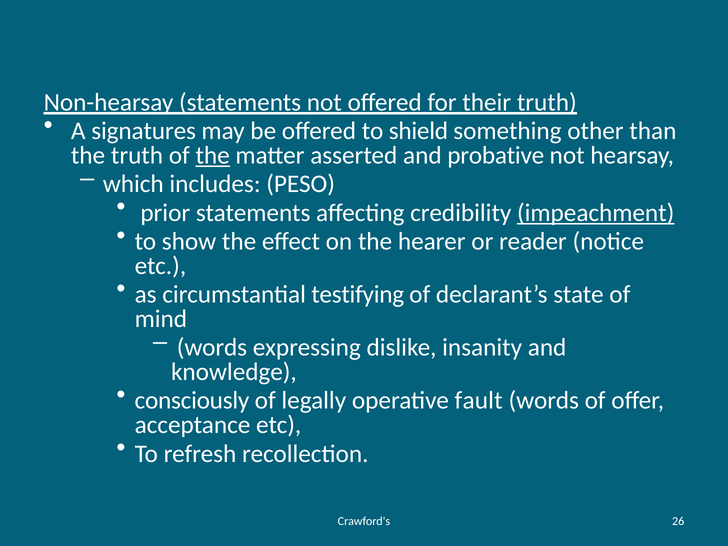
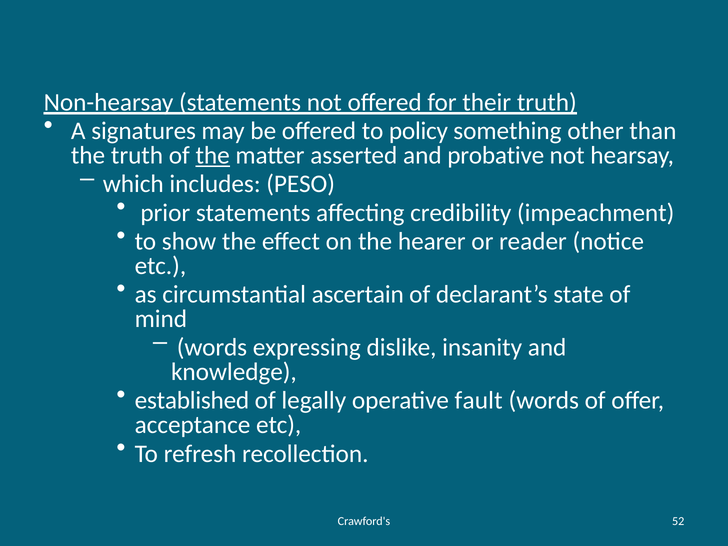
shield: shield -> policy
impeachment underline: present -> none
testifying: testifying -> ascertain
consciously: consciously -> established
26: 26 -> 52
